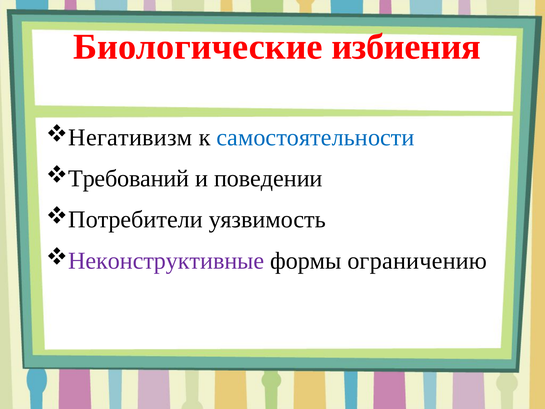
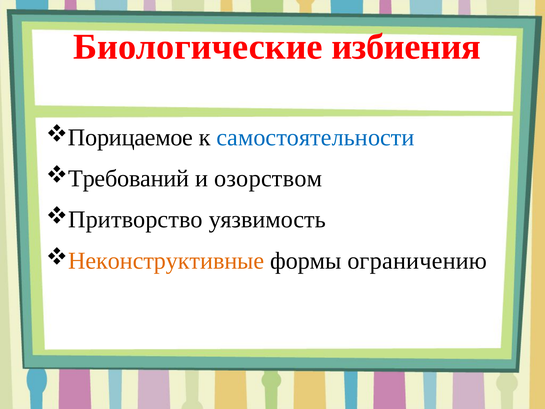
Негативизм: Негативизм -> Порицаемое
поведении: поведении -> озорством
Потребители: Потребители -> Притворство
Неконструктивные colour: purple -> orange
